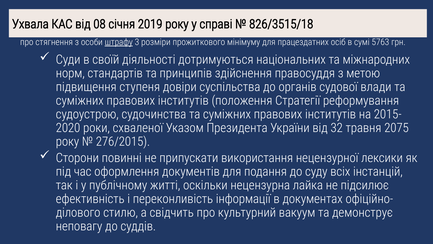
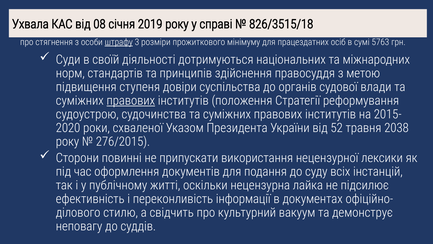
правових at (131, 100) underline: none -> present
32: 32 -> 52
2075: 2075 -> 2038
